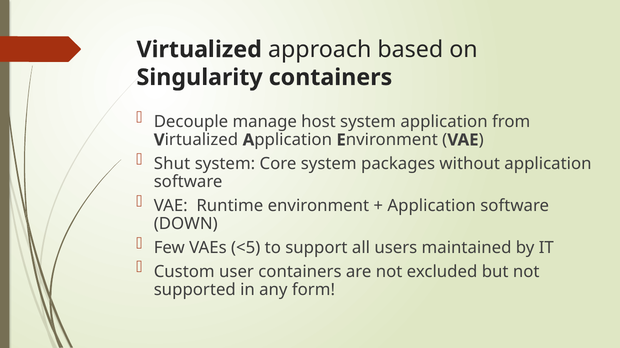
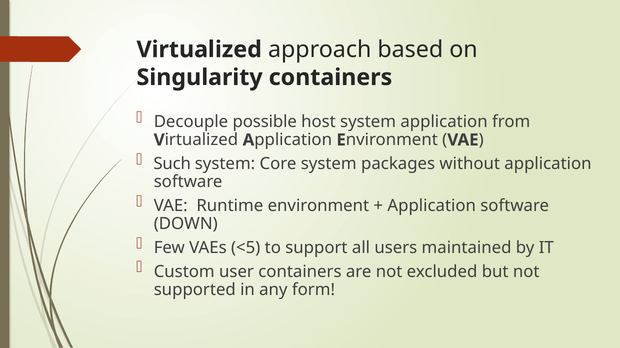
manage: manage -> possible
Shut: Shut -> Such
